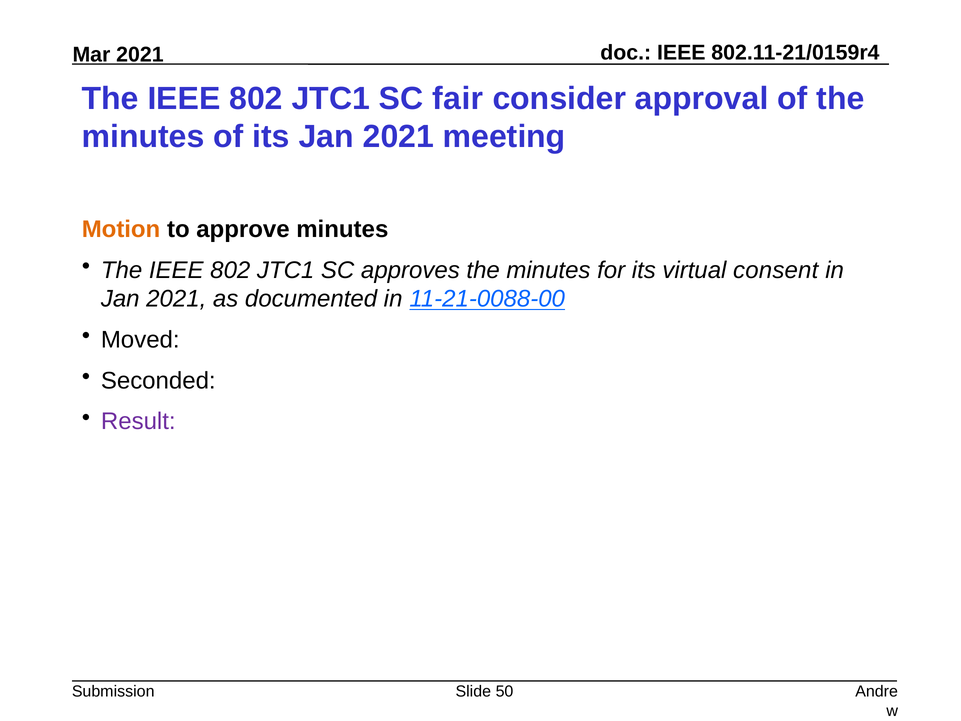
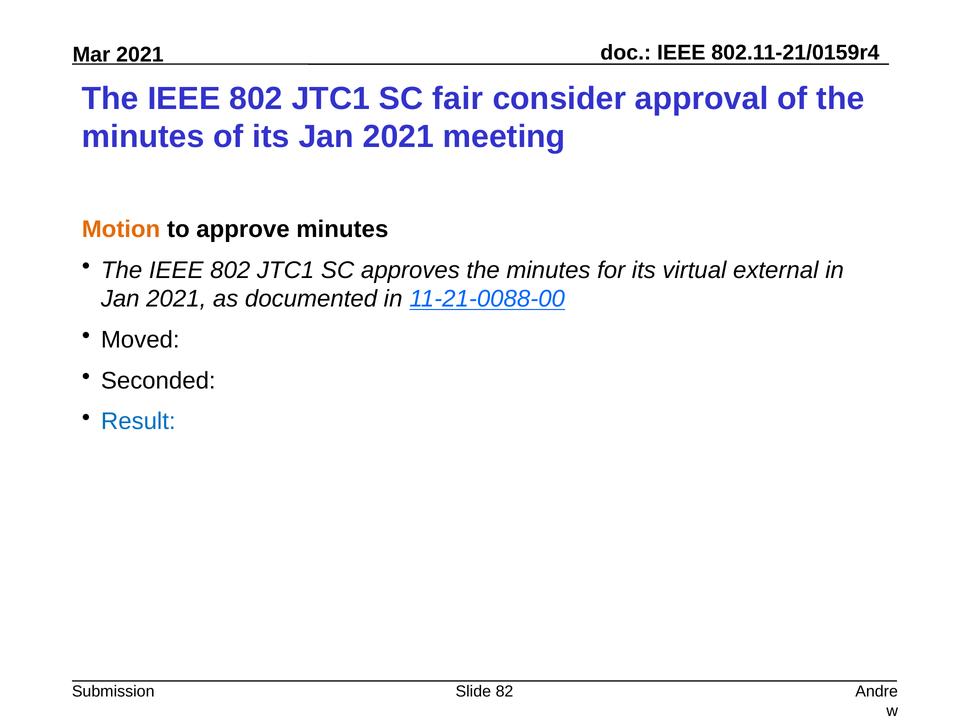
consent: consent -> external
Result colour: purple -> blue
50: 50 -> 82
